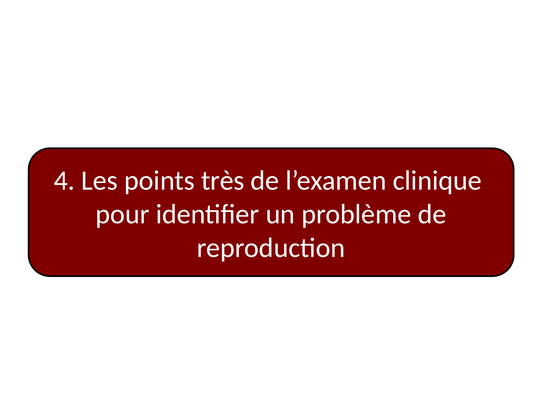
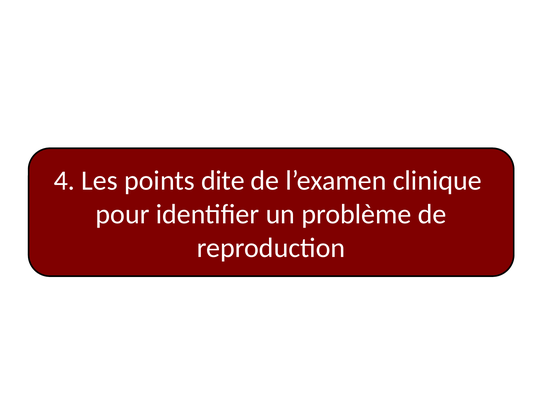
très: très -> dite
